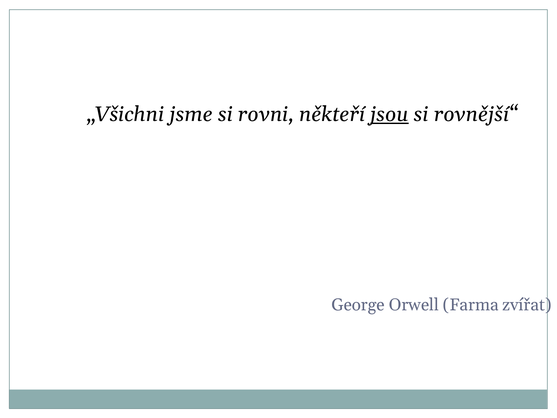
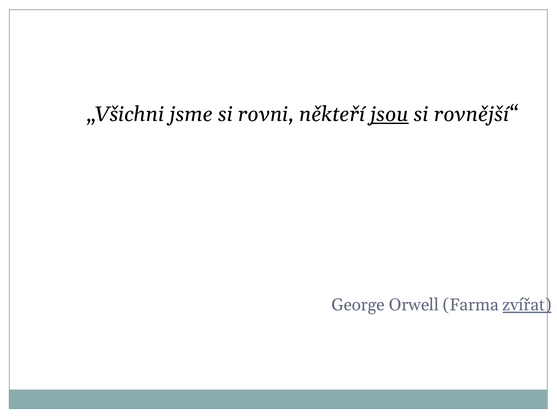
zvířat underline: none -> present
